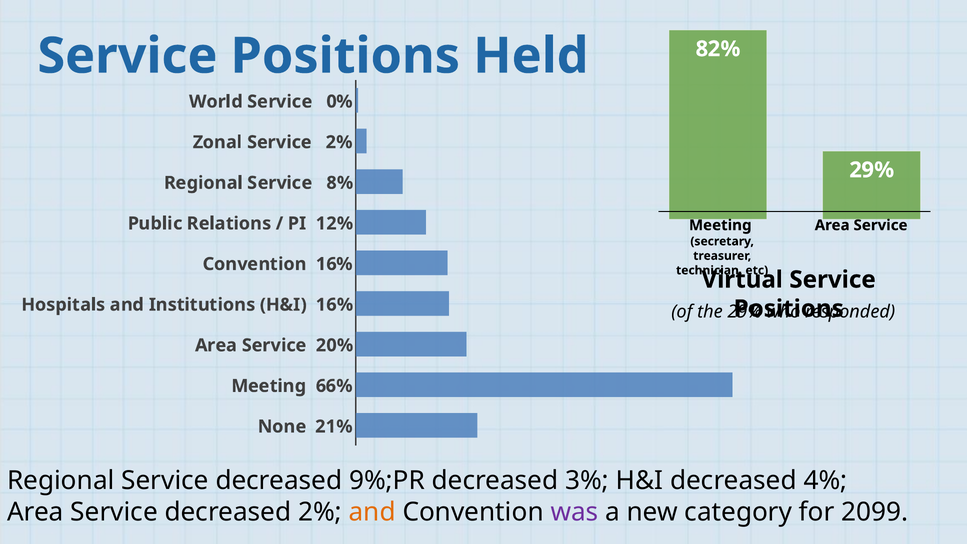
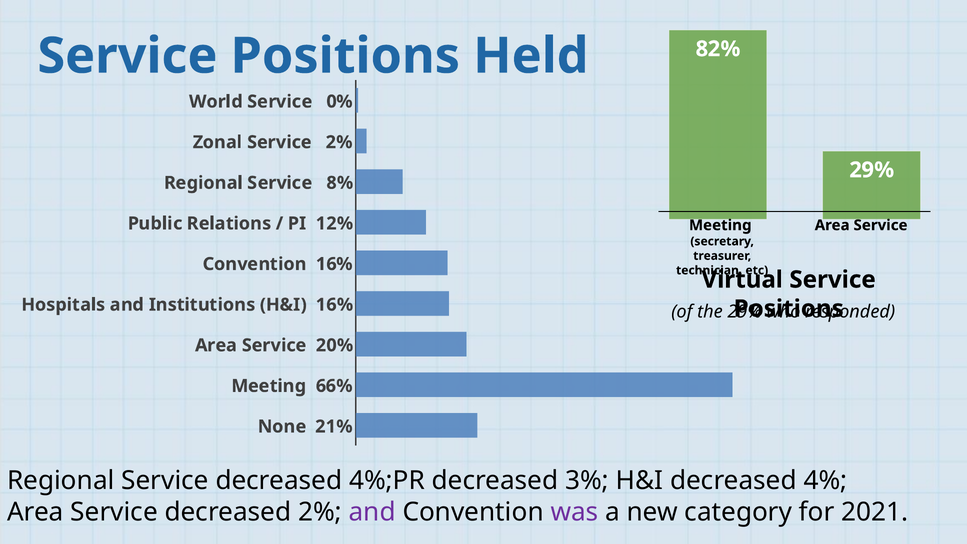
9%;PR: 9%;PR -> 4%;PR
and at (372, 512) colour: orange -> purple
2099: 2099 -> 2021
